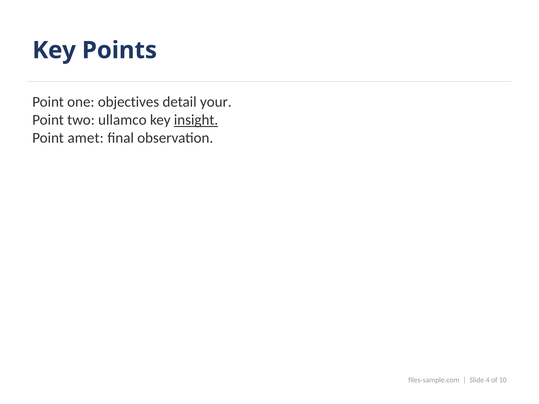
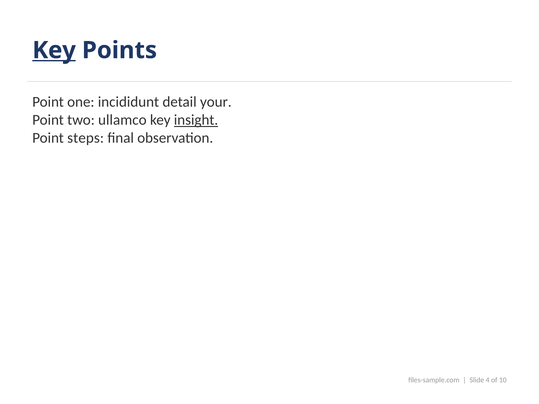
Key at (54, 50) underline: none -> present
objectives: objectives -> incididunt
amet: amet -> steps
